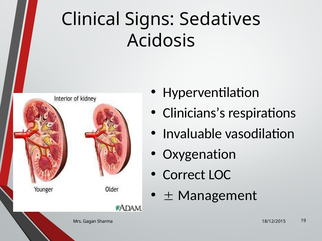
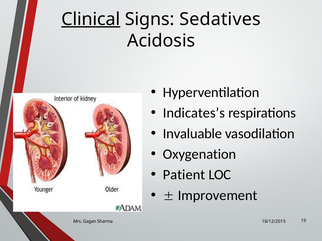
Clinical underline: none -> present
Clinicians’s: Clinicians’s -> Indicates’s
Correct: Correct -> Patient
Management: Management -> Improvement
